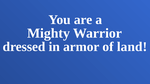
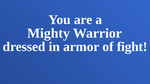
land: land -> fight
